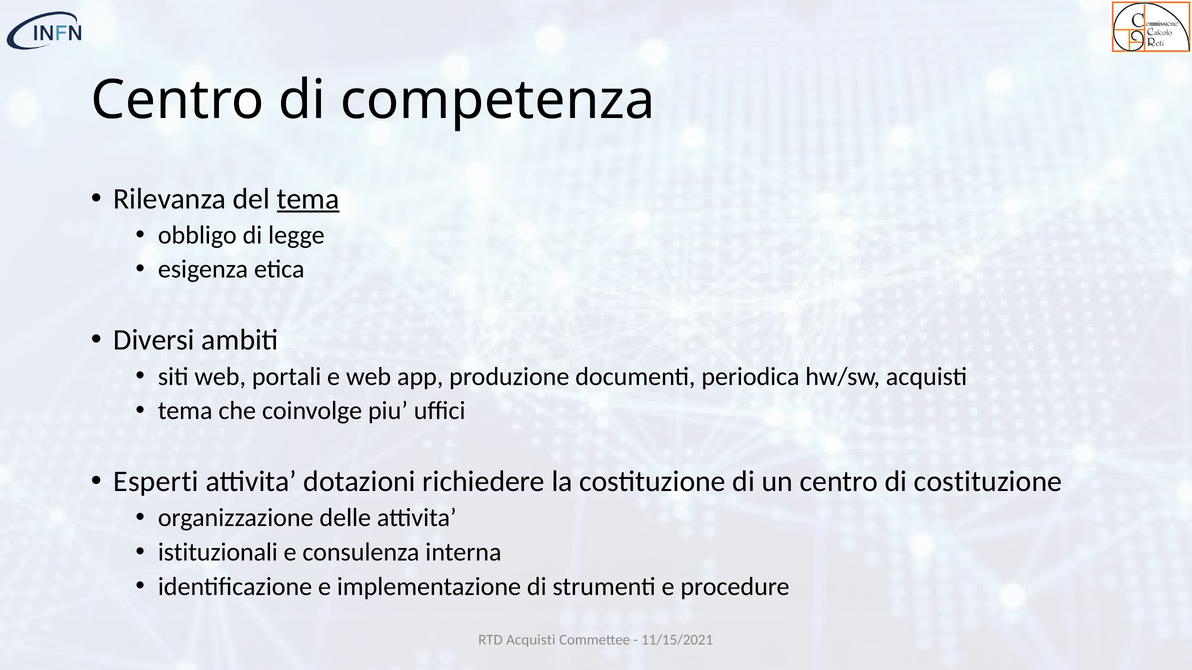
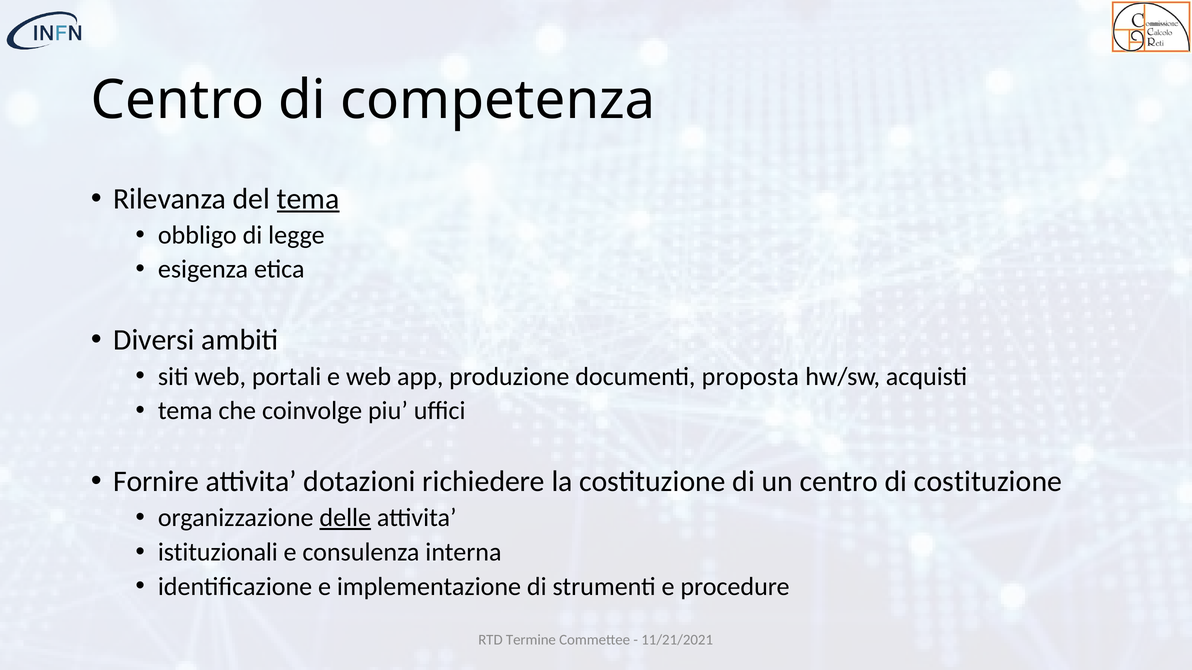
periodica: periodica -> proposta
Esperti: Esperti -> Fornire
delle underline: none -> present
RTD Acquisti: Acquisti -> Termine
11/15/2021: 11/15/2021 -> 11/21/2021
